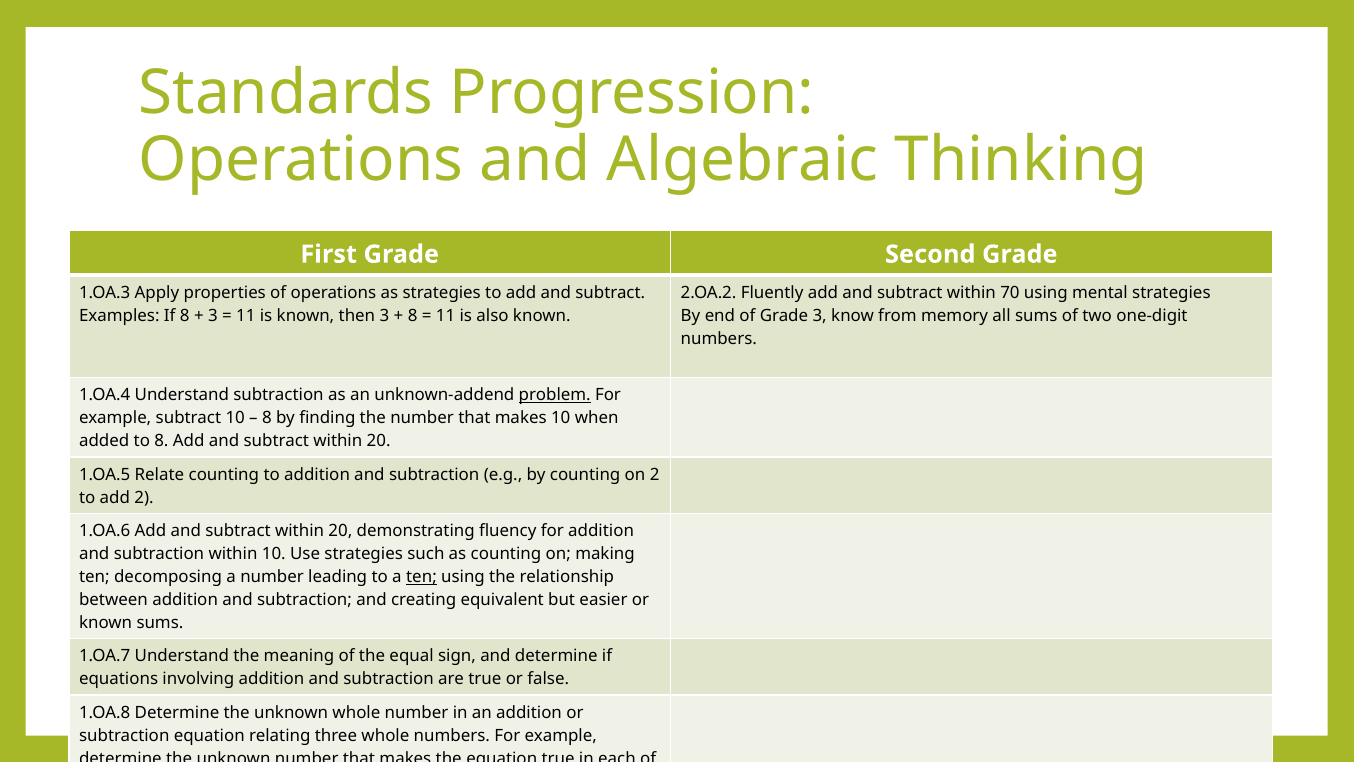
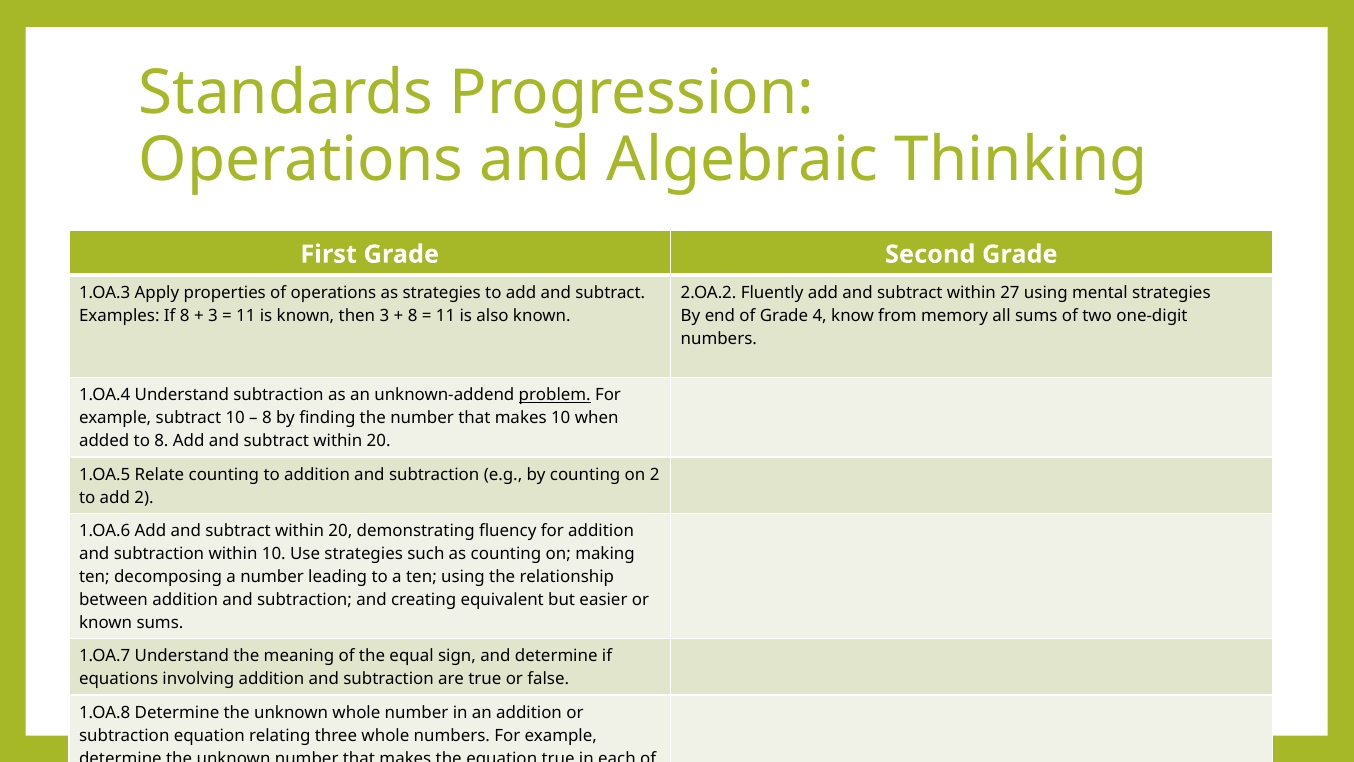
70: 70 -> 27
Grade 3: 3 -> 4
ten at (421, 577) underline: present -> none
